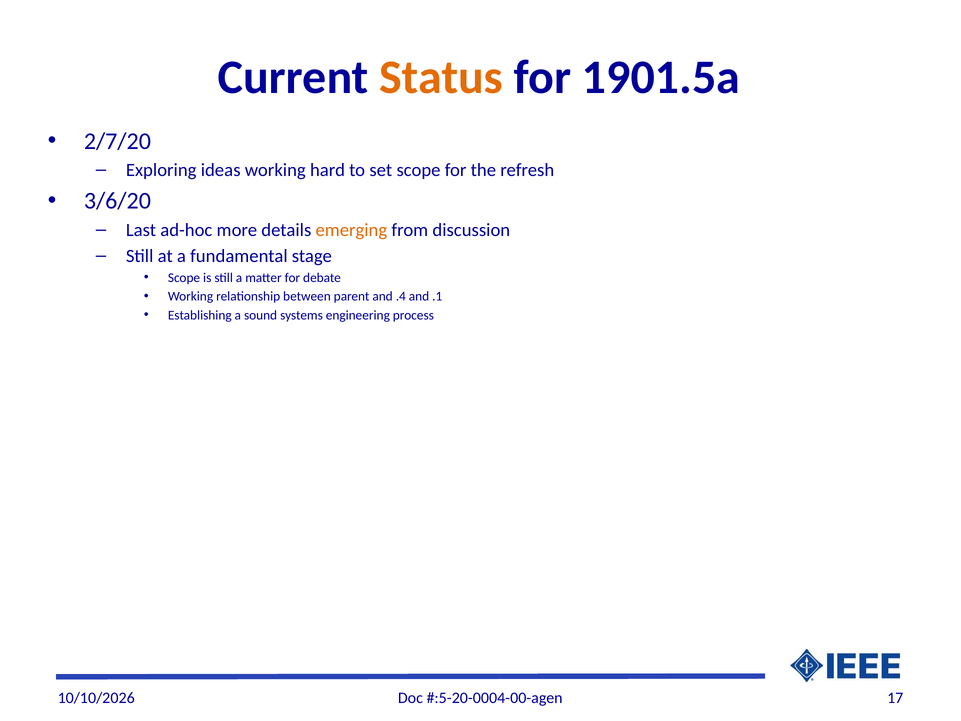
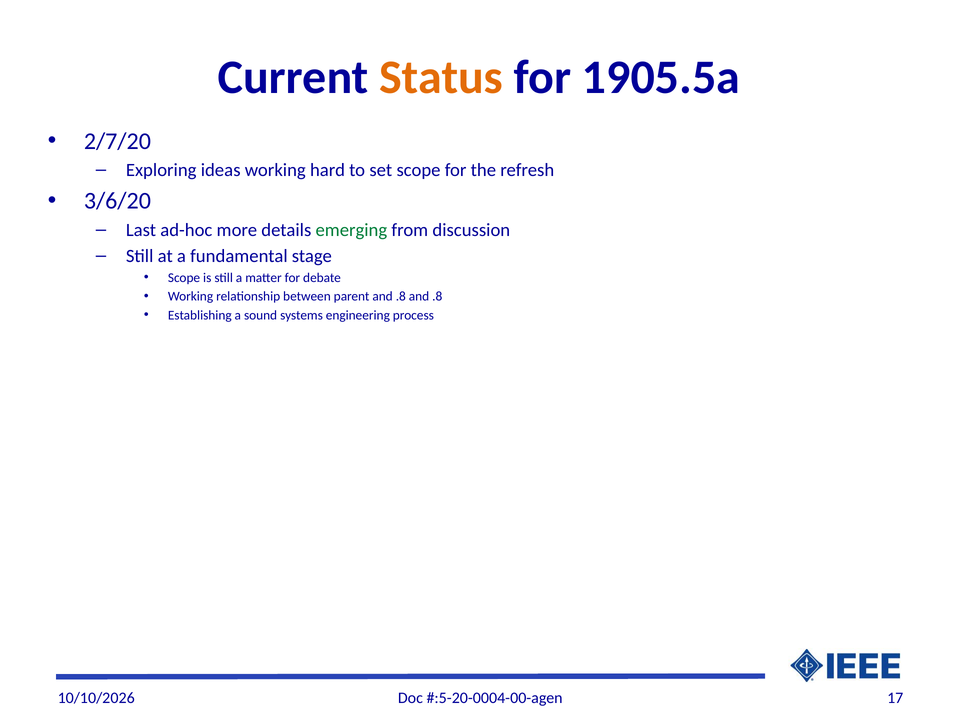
1901.5a: 1901.5a -> 1905.5a
emerging colour: orange -> green
parent and .4: .4 -> .8
.1 at (437, 296): .1 -> .8
